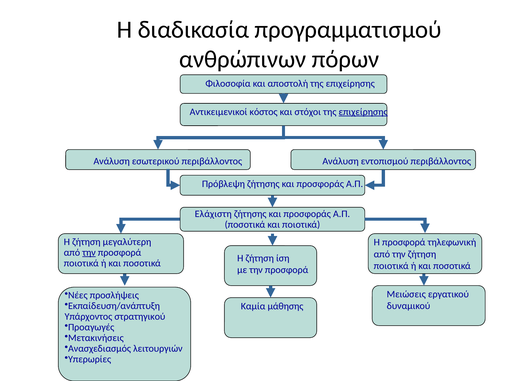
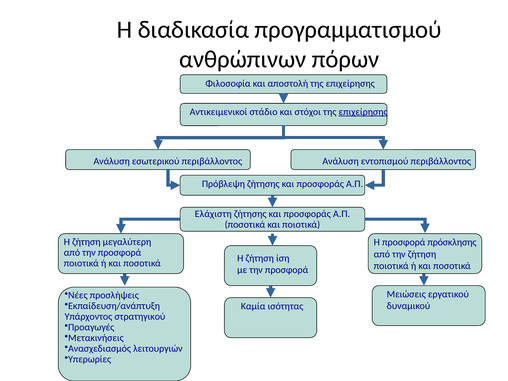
κόστος: κόστος -> στάδιο
τηλεφωνική: τηλεφωνική -> πρόσκλησης
την at (89, 252) underline: present -> none
μάθησης: μάθησης -> ισότητας
